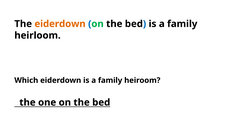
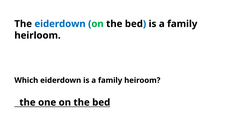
eiderdown at (60, 24) colour: orange -> blue
